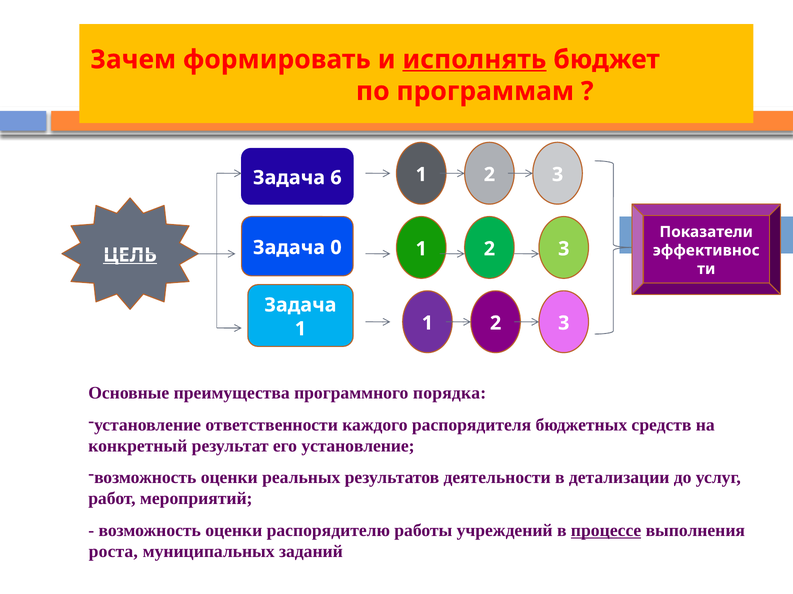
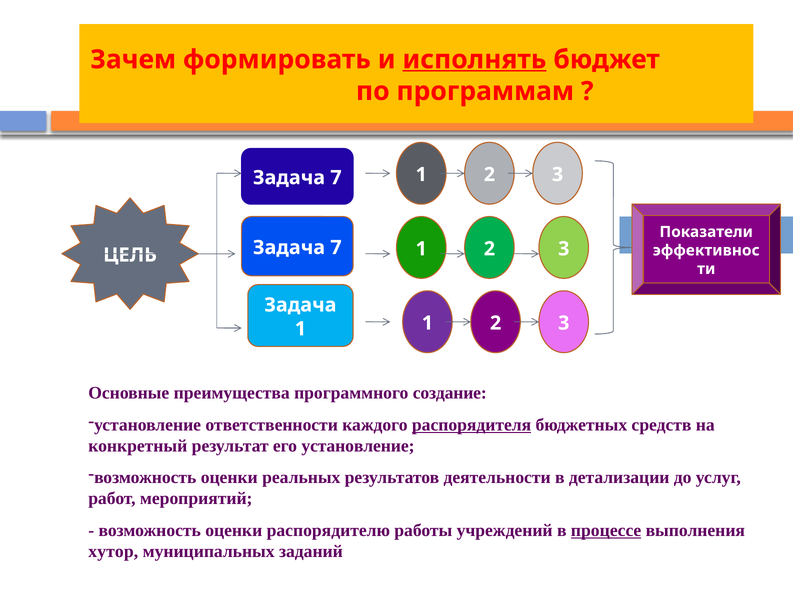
6 at (336, 178): 6 -> 7
0 at (336, 248): 0 -> 7
ЦЕЛЬ underline: present -> none
порядка: порядка -> создание
распорядителя underline: none -> present
роста: роста -> хутор
